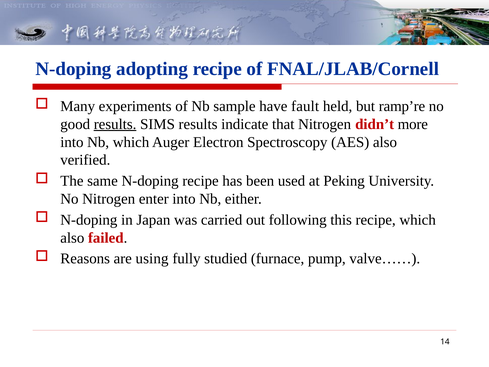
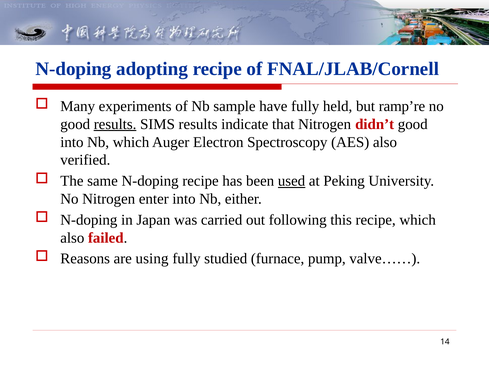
have fault: fault -> fully
didn’t more: more -> good
used underline: none -> present
